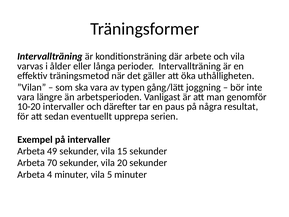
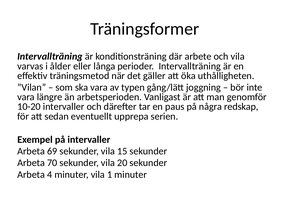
resultat: resultat -> redskap
49: 49 -> 69
5: 5 -> 1
